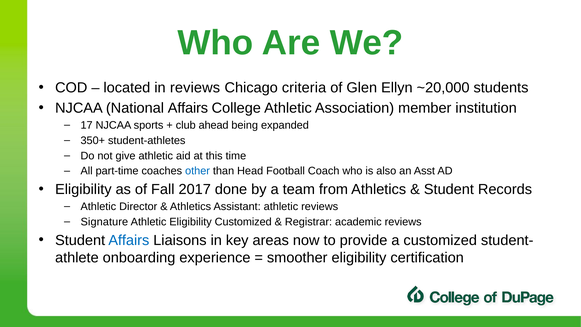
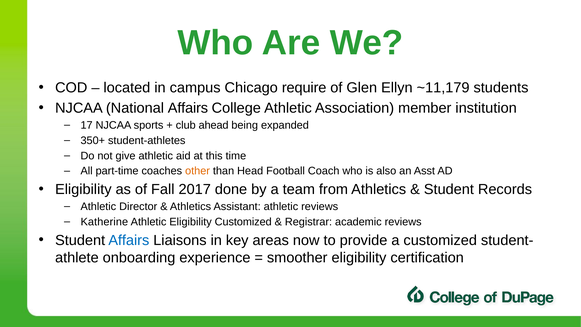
in reviews: reviews -> campus
criteria: criteria -> require
~20,000: ~20,000 -> ~11,179
other colour: blue -> orange
Signature: Signature -> Katherine
